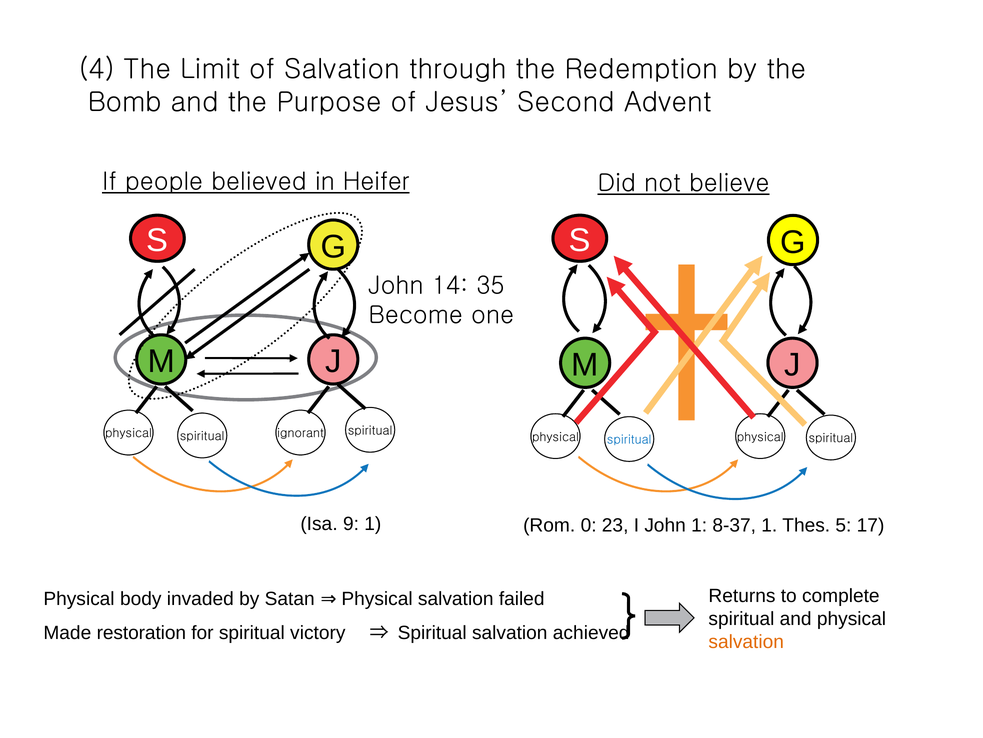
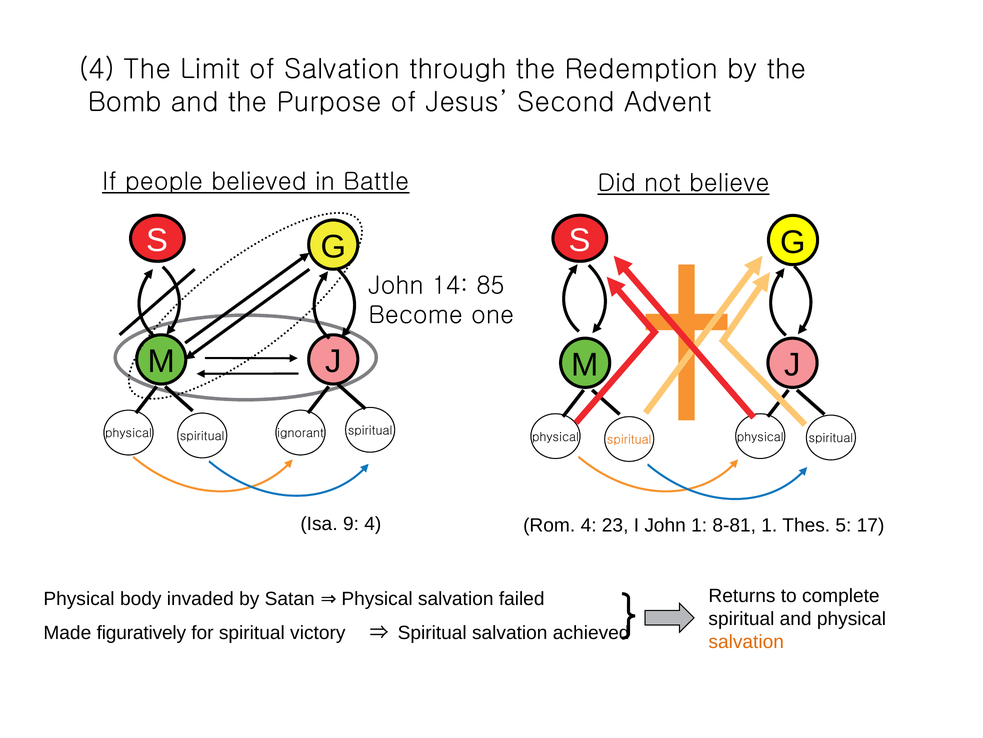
Heifer: Heifer -> Battle
35: 35 -> 85
spiritual at (629, 439) colour: blue -> orange
9 1: 1 -> 4
Rom 0: 0 -> 4
8-37: 8-37 -> 8-81
restoration: restoration -> figuratively
